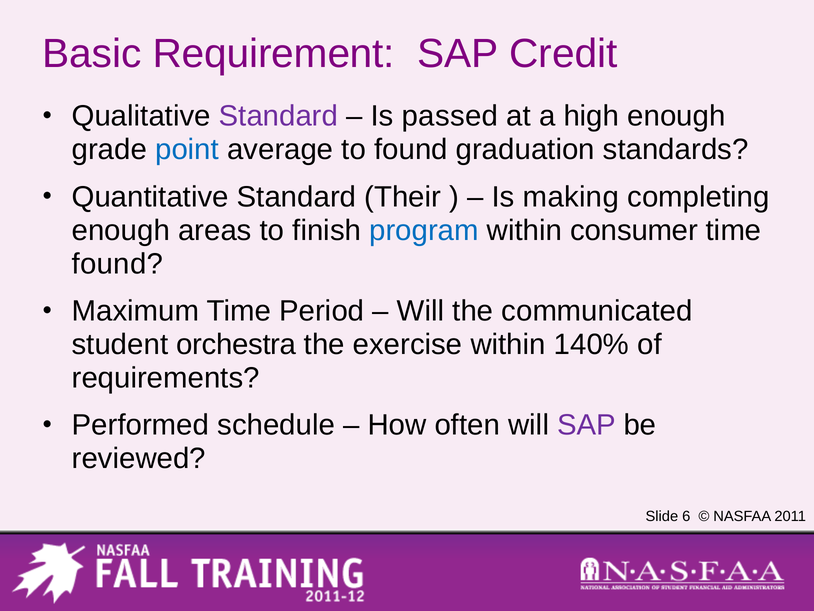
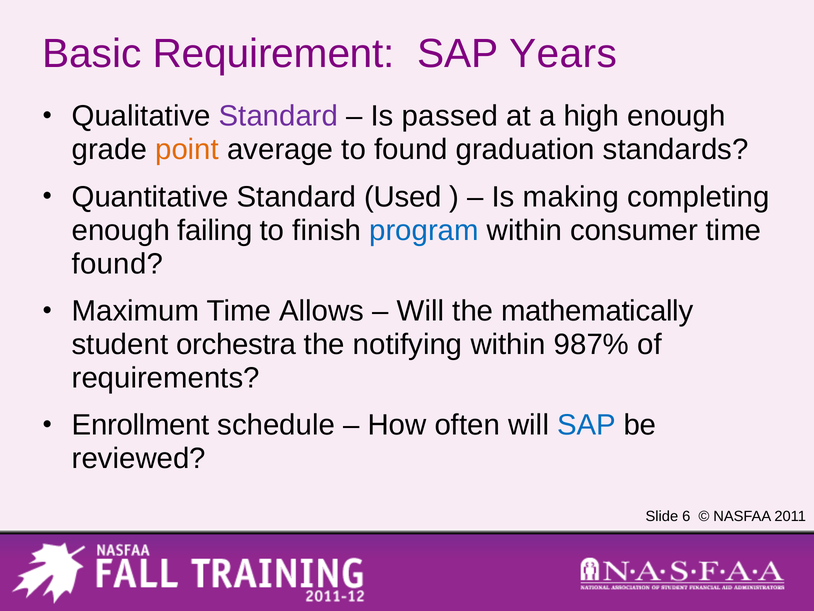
Credit: Credit -> Years
point colour: blue -> orange
Their: Their -> Used
areas: areas -> failing
Period: Period -> Allows
communicated: communicated -> mathematically
exercise: exercise -> notifying
140%: 140% -> 987%
Performed: Performed -> Enrollment
SAP at (587, 425) colour: purple -> blue
